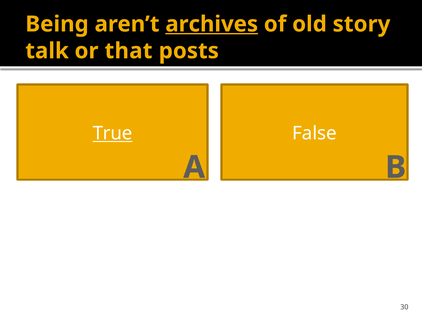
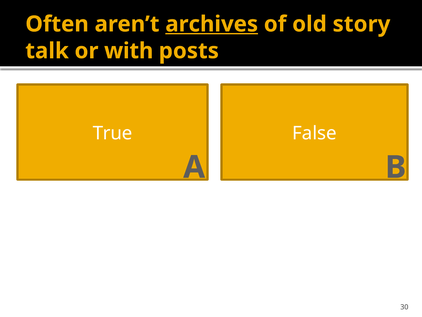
Being: Being -> Often
that: that -> with
True underline: present -> none
